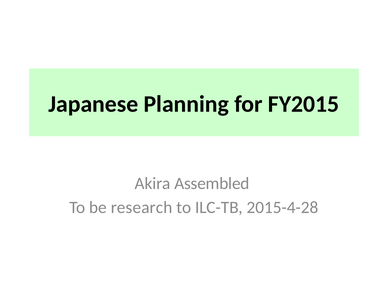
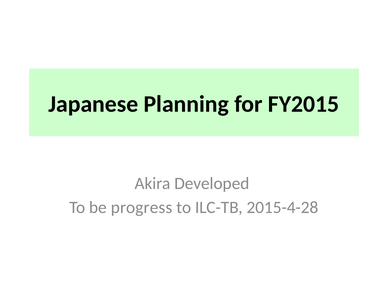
Assembled: Assembled -> Developed
research: research -> progress
